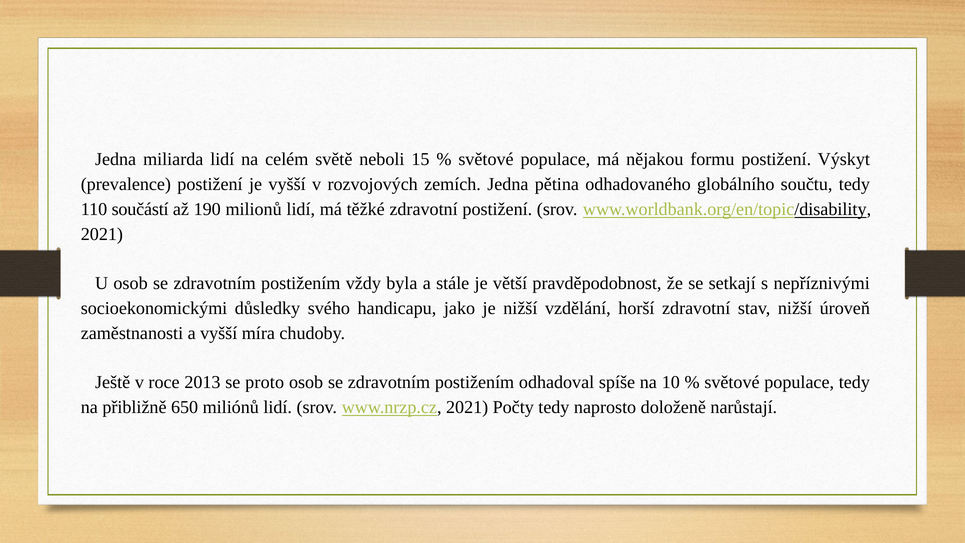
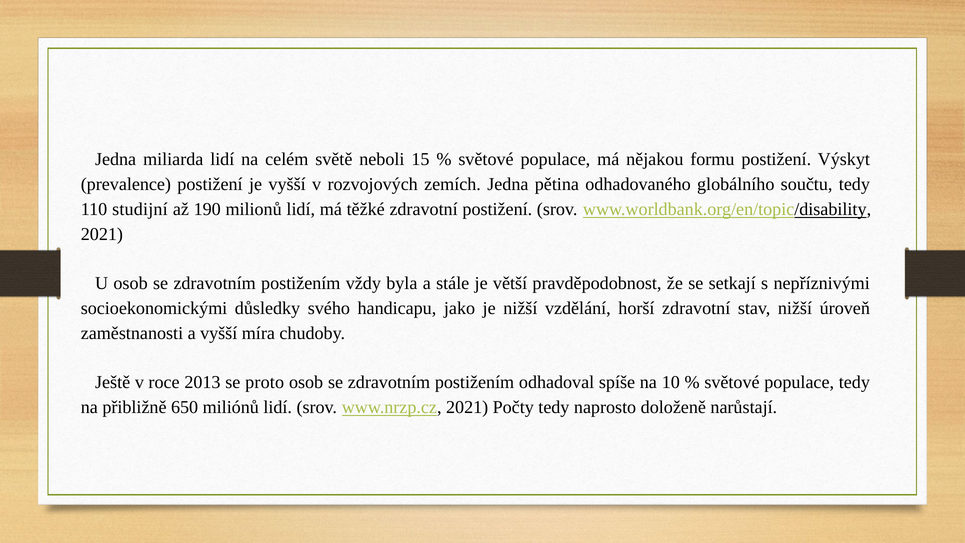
součástí: součástí -> studijní
